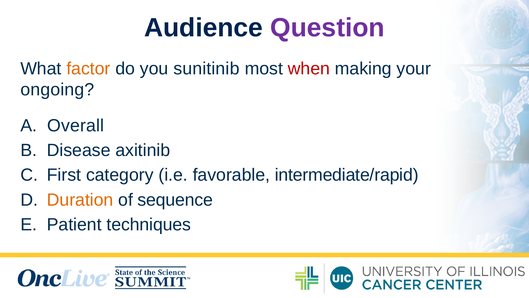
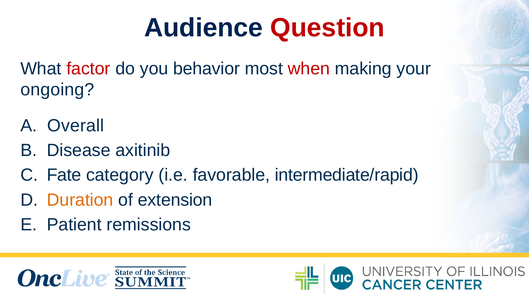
Question colour: purple -> red
factor colour: orange -> red
sunitinib: sunitinib -> behavior
First: First -> Fate
sequence: sequence -> extension
techniques: techniques -> remissions
